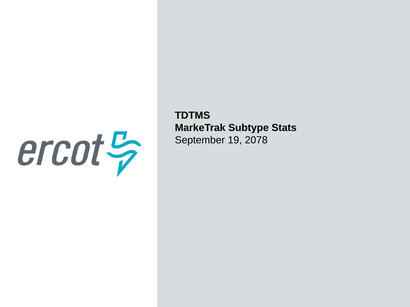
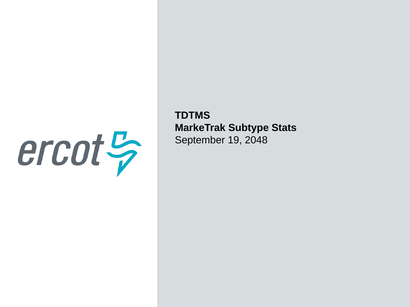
2078: 2078 -> 2048
